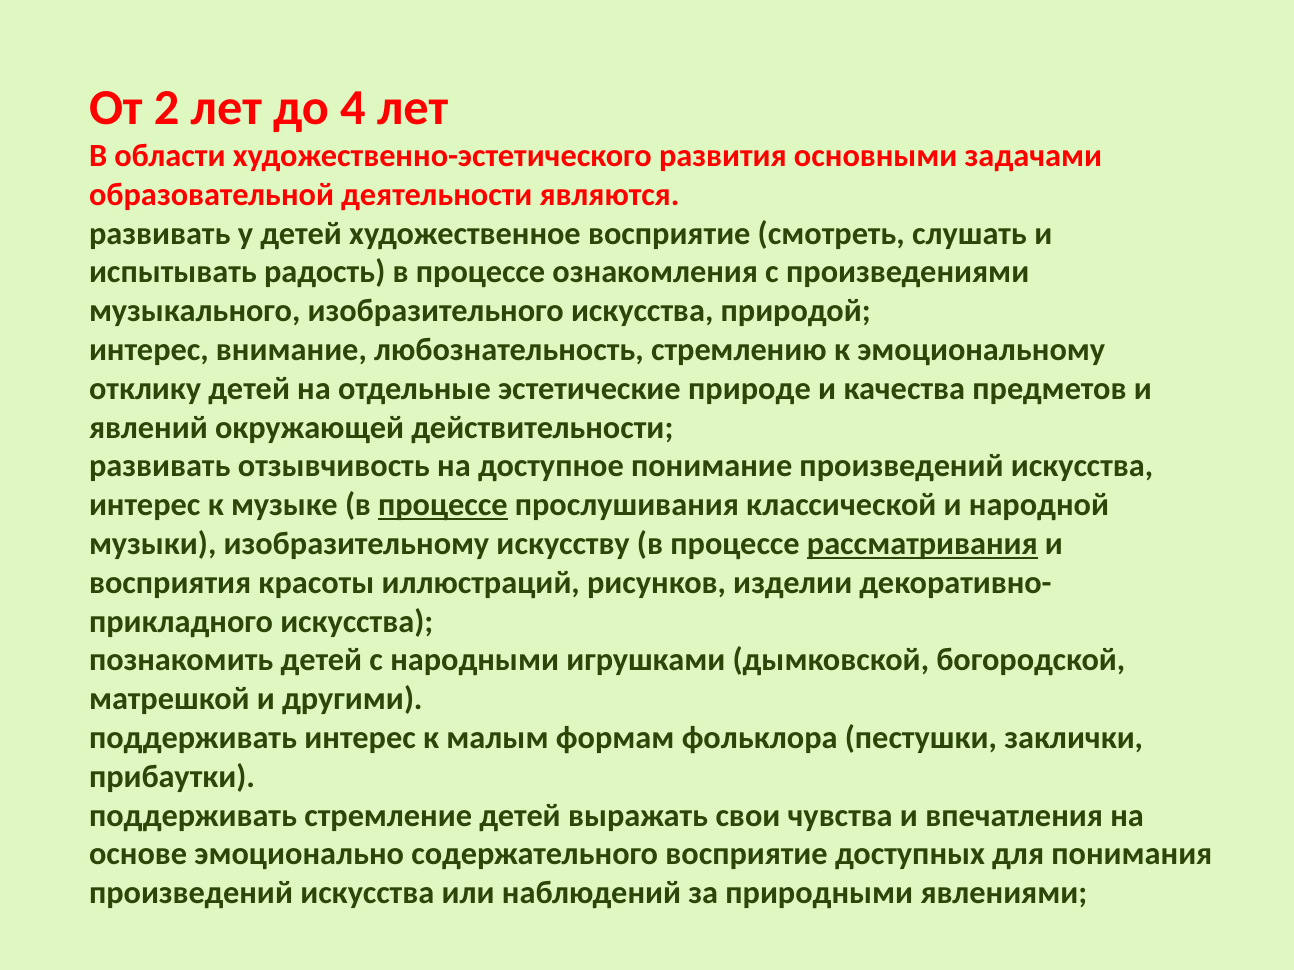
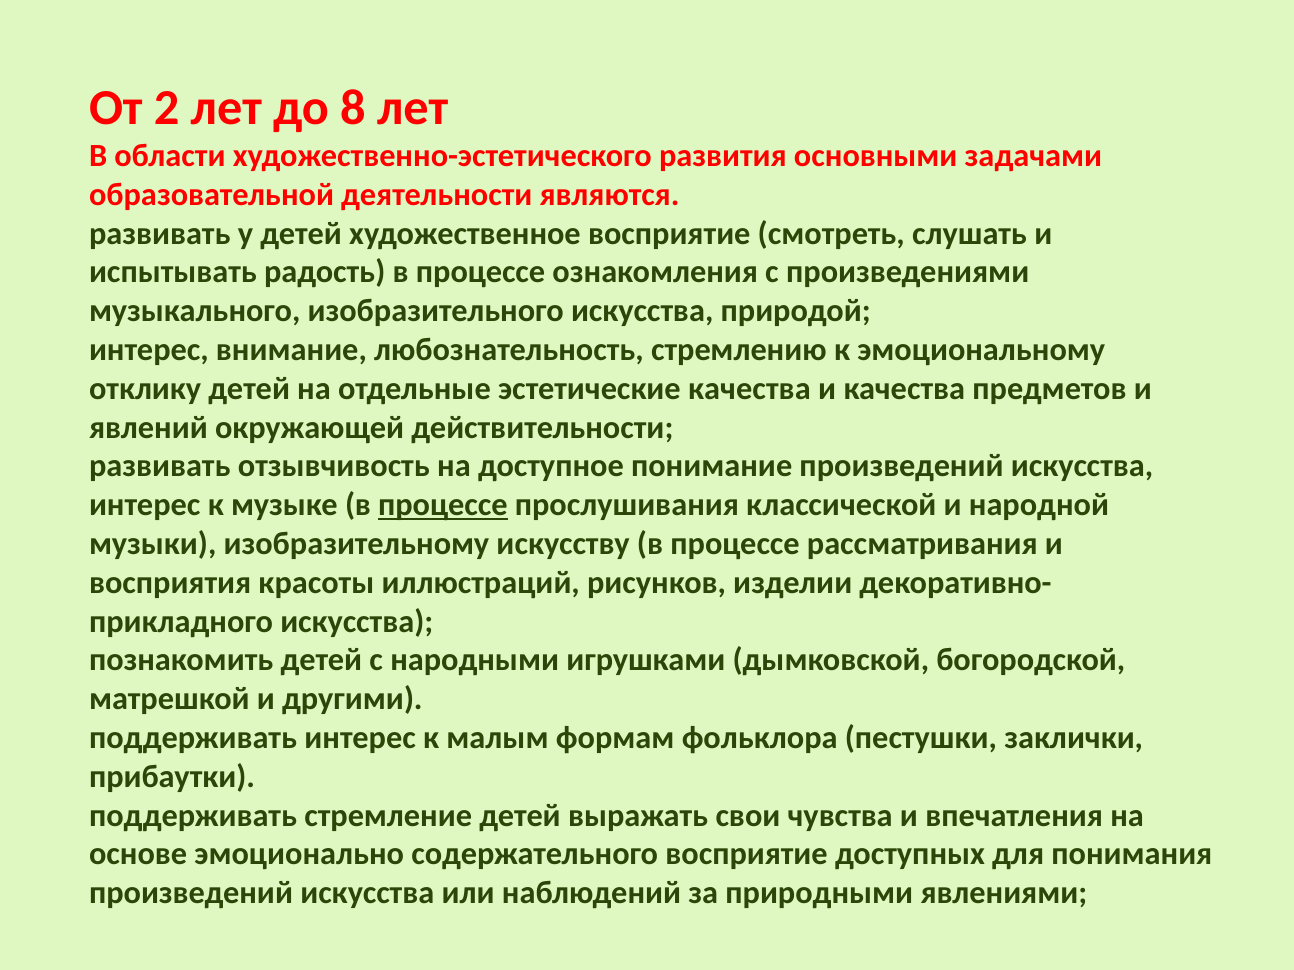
4: 4 -> 8
эстетические природе: природе -> качества
рассматривания underline: present -> none
